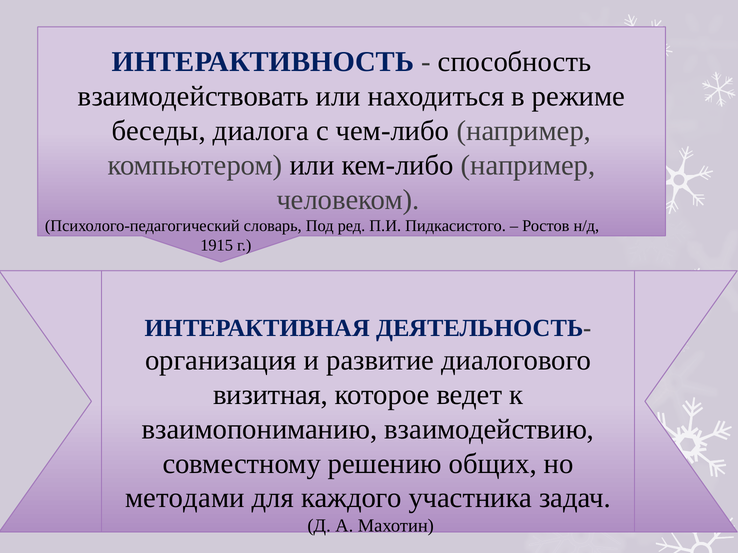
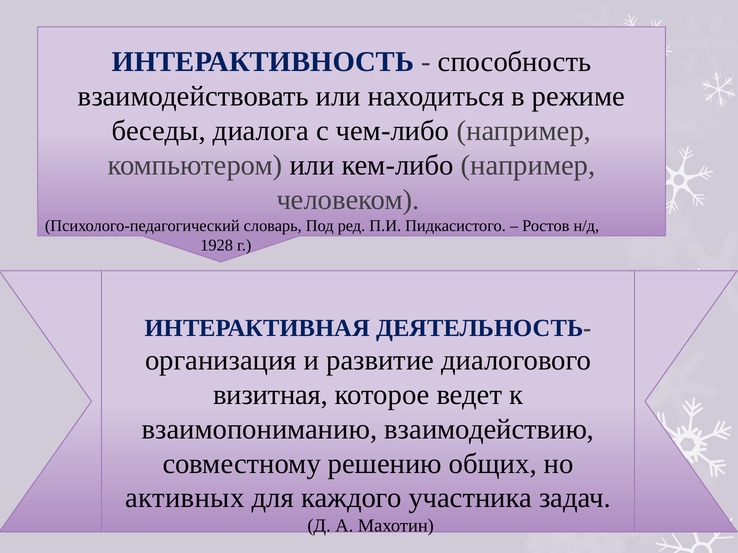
1915: 1915 -> 1928
методами: методами -> активных
